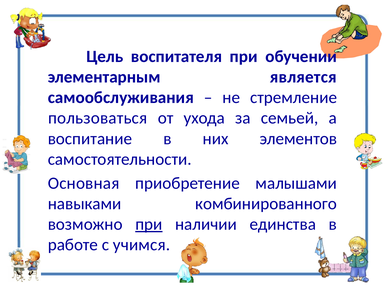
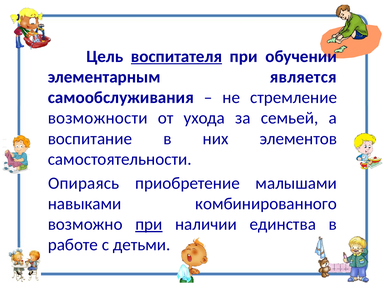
воспитателя underline: none -> present
пользоваться: пользоваться -> возможности
Основная: Основная -> Опираясь
учимся: учимся -> детьми
